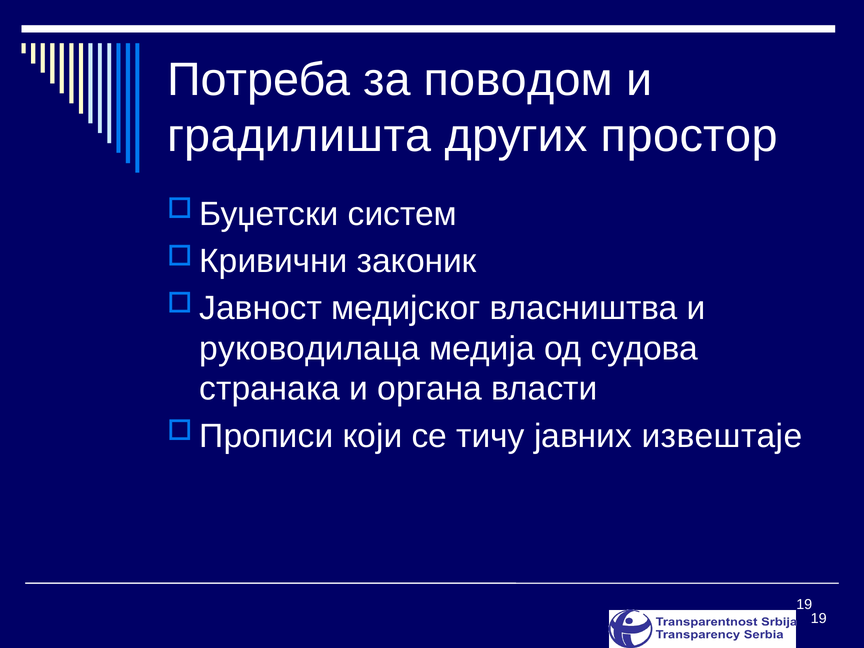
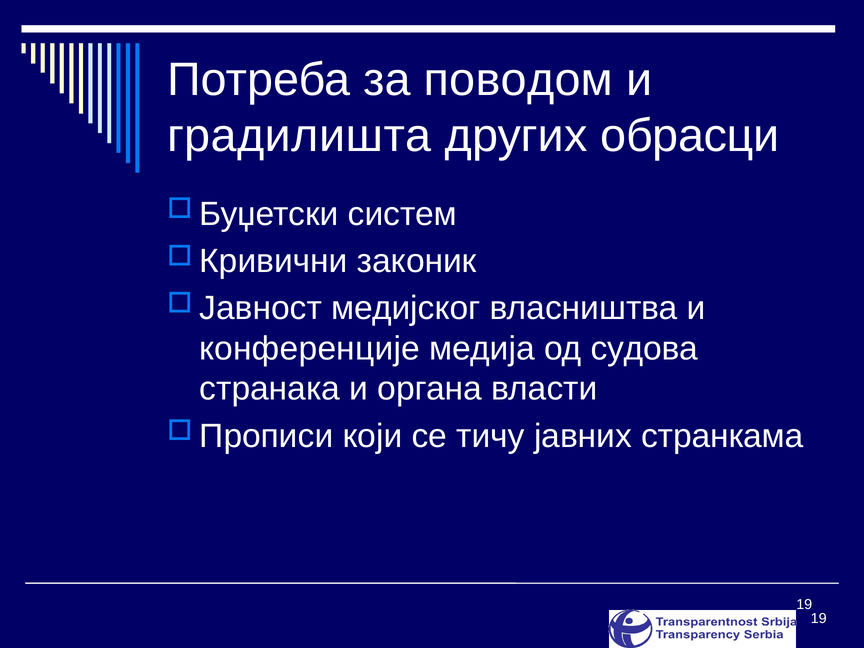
простор: простор -> обрасци
руководилаца: руководилаца -> конференције
извештаје: извештаје -> странкама
